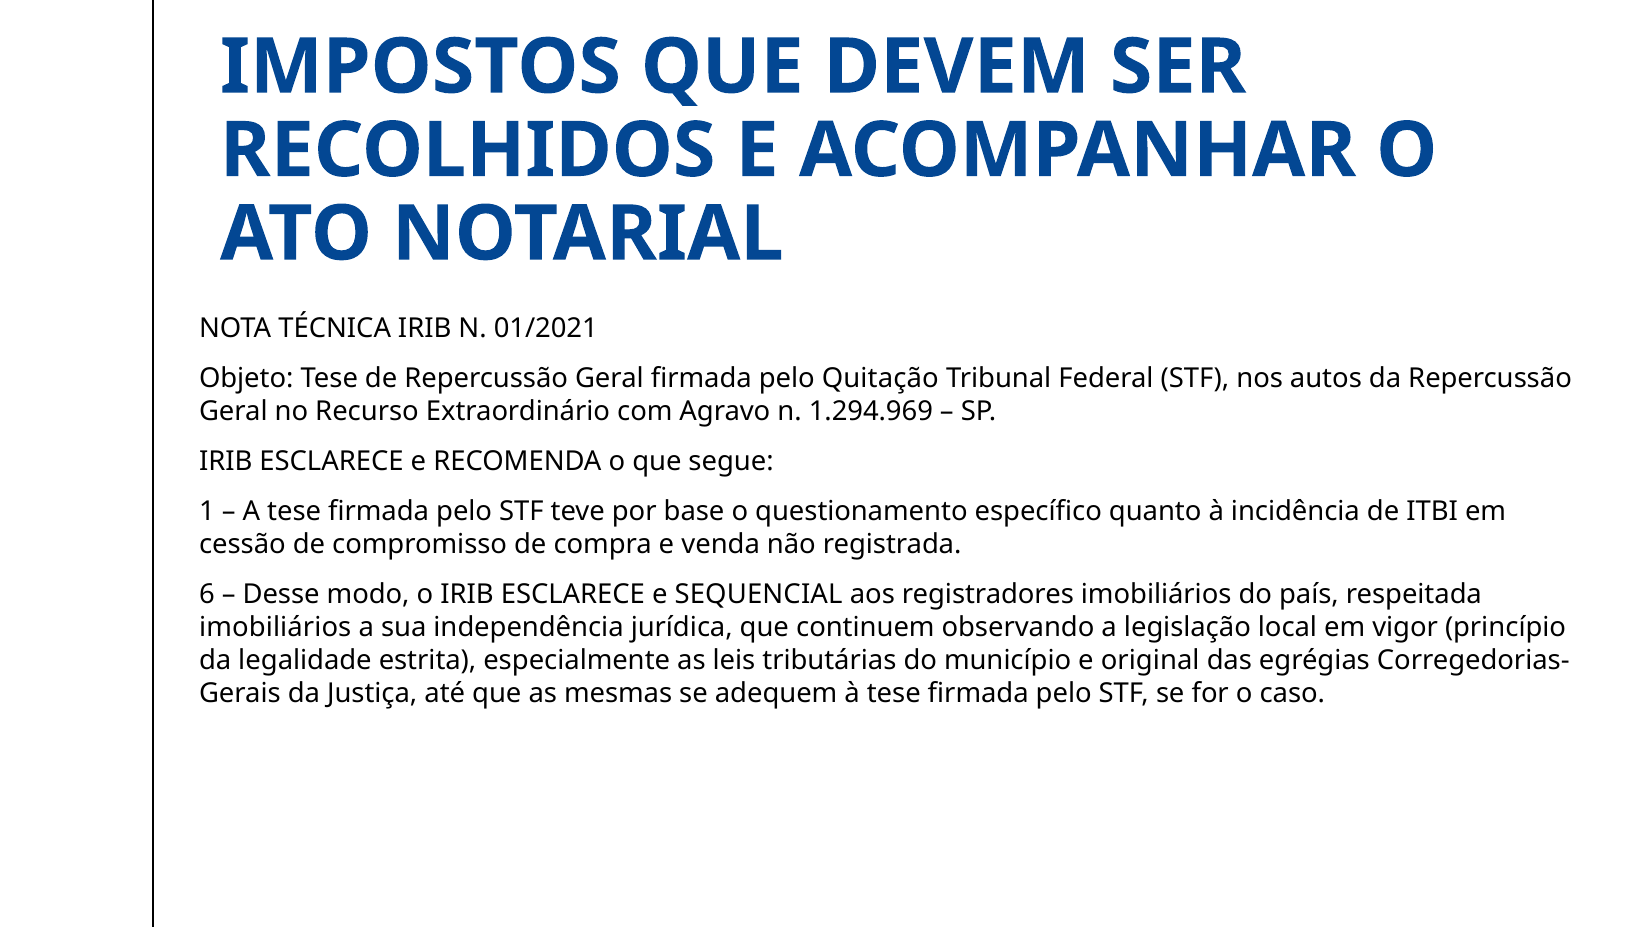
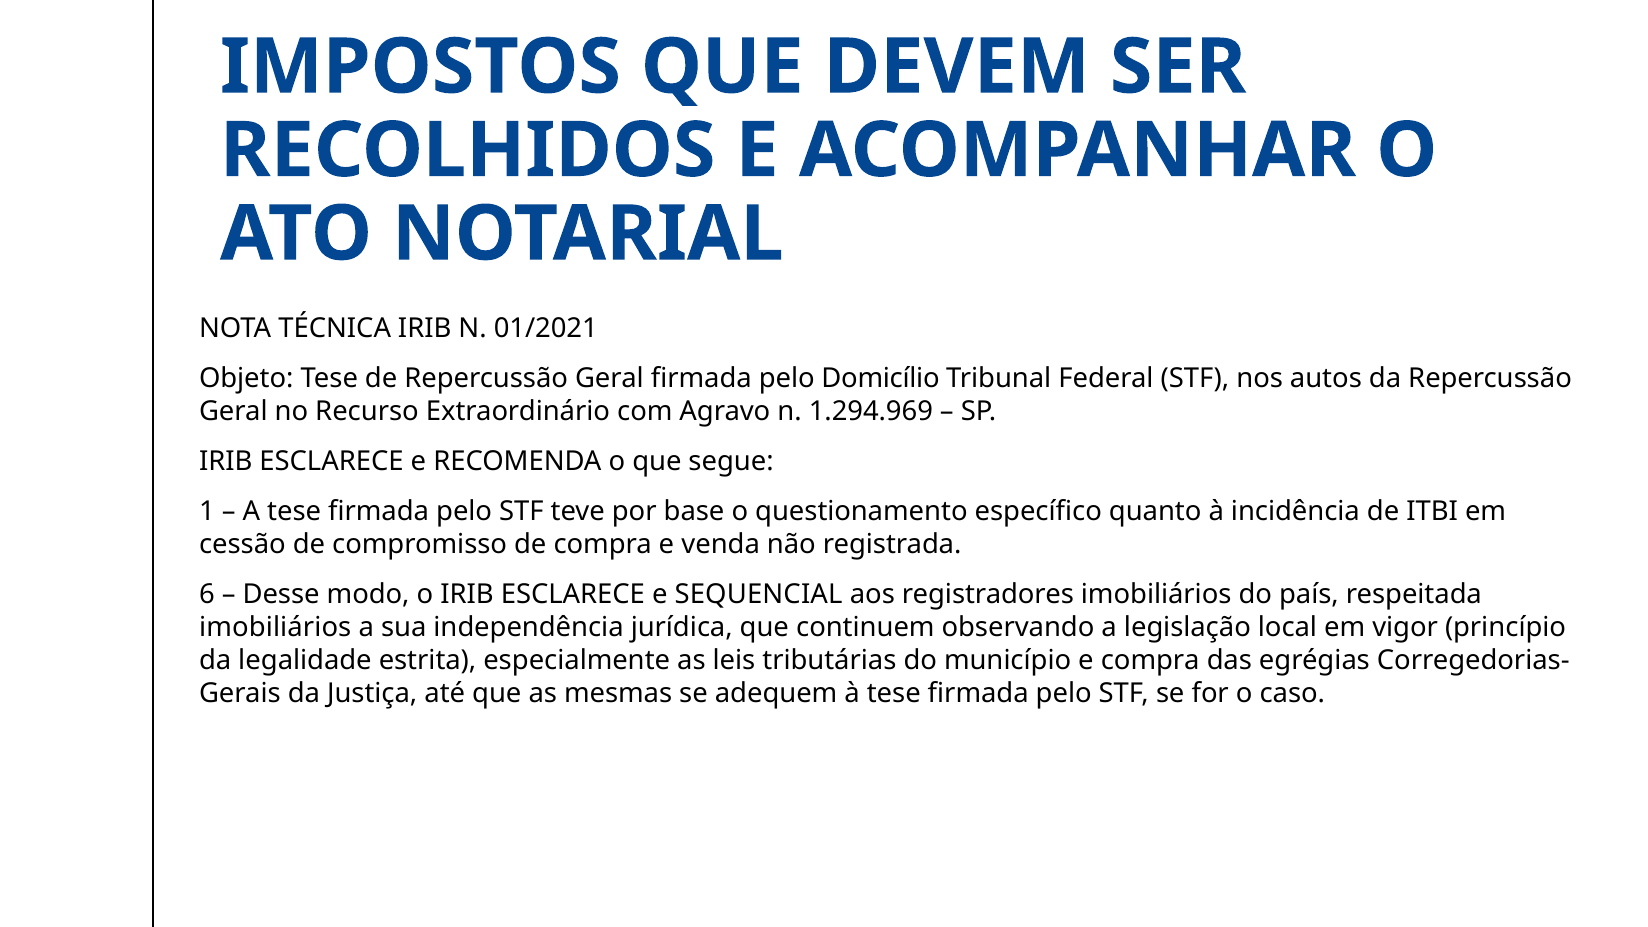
Quitação: Quitação -> Domicílio
e original: original -> compra
